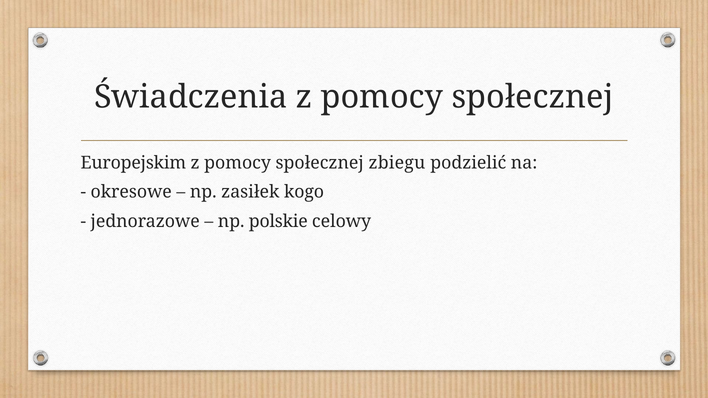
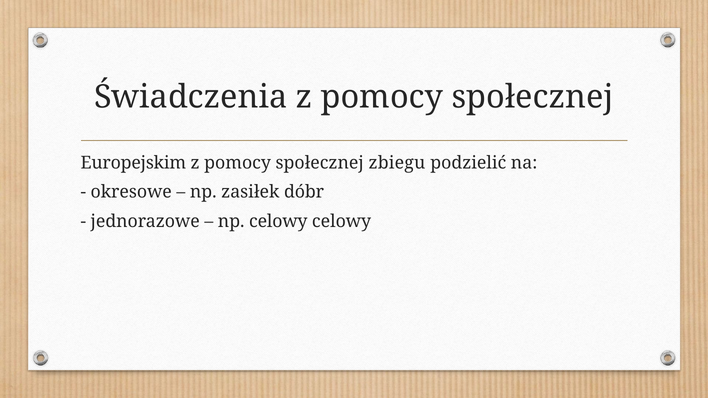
kogo: kogo -> dóbr
np polskie: polskie -> celowy
